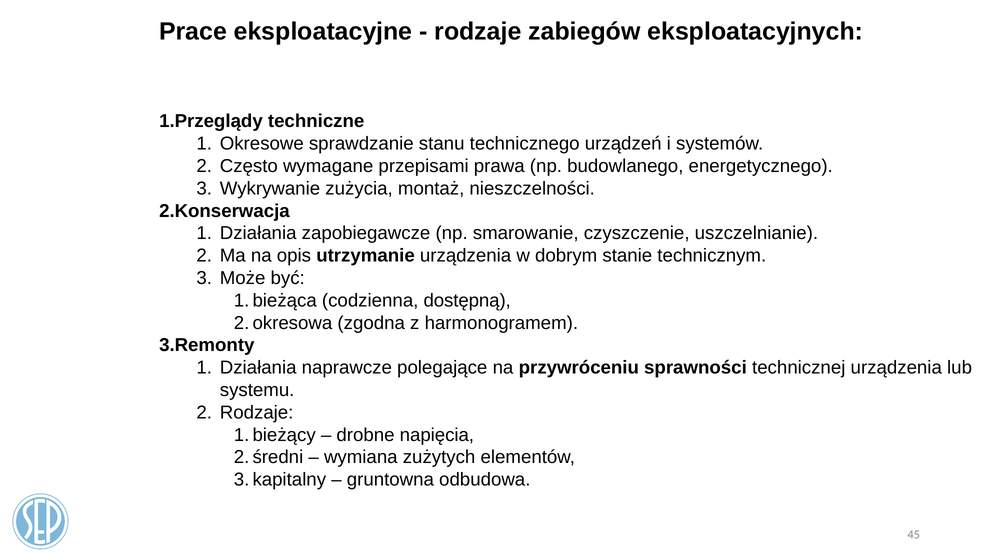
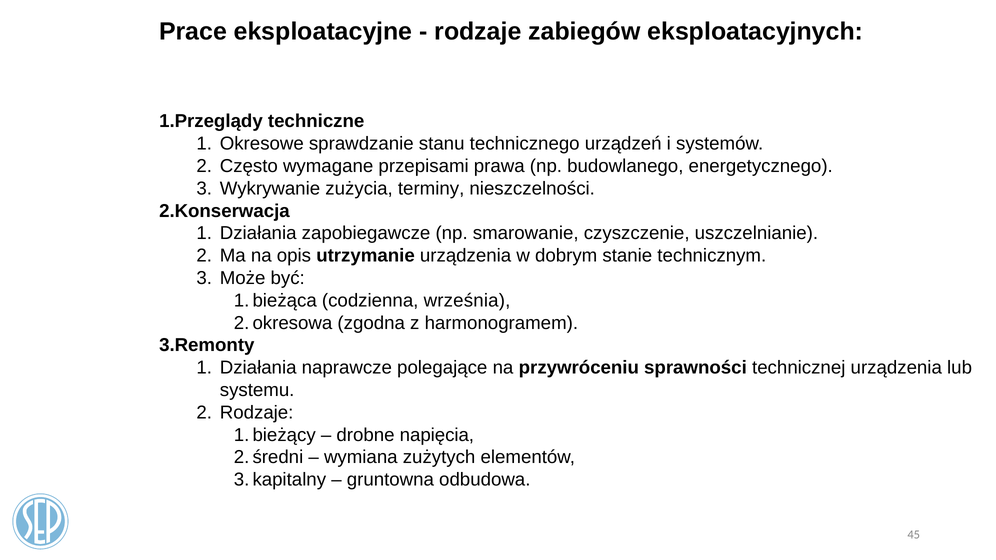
montaż: montaż -> terminy
dostępną: dostępną -> września
